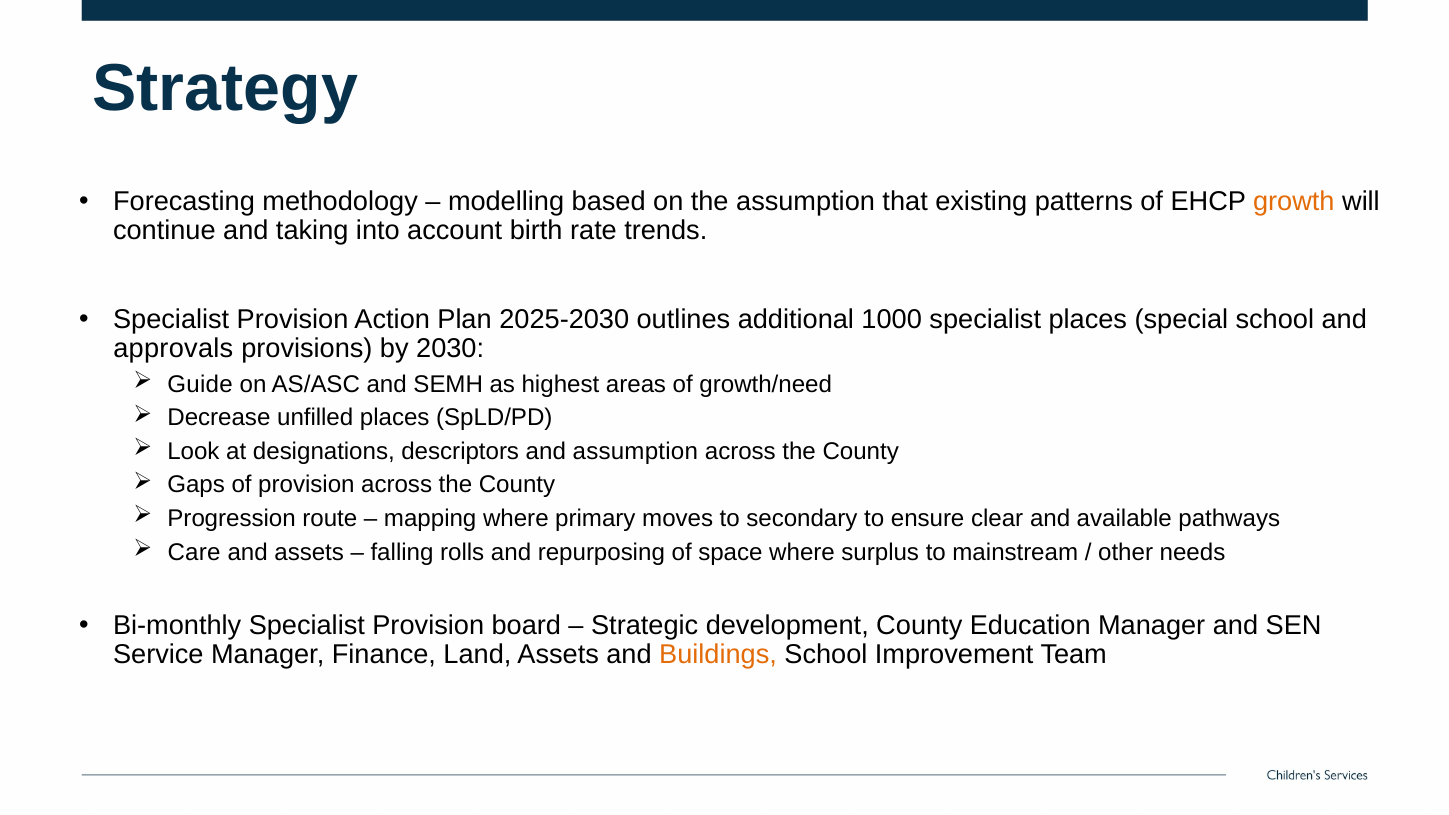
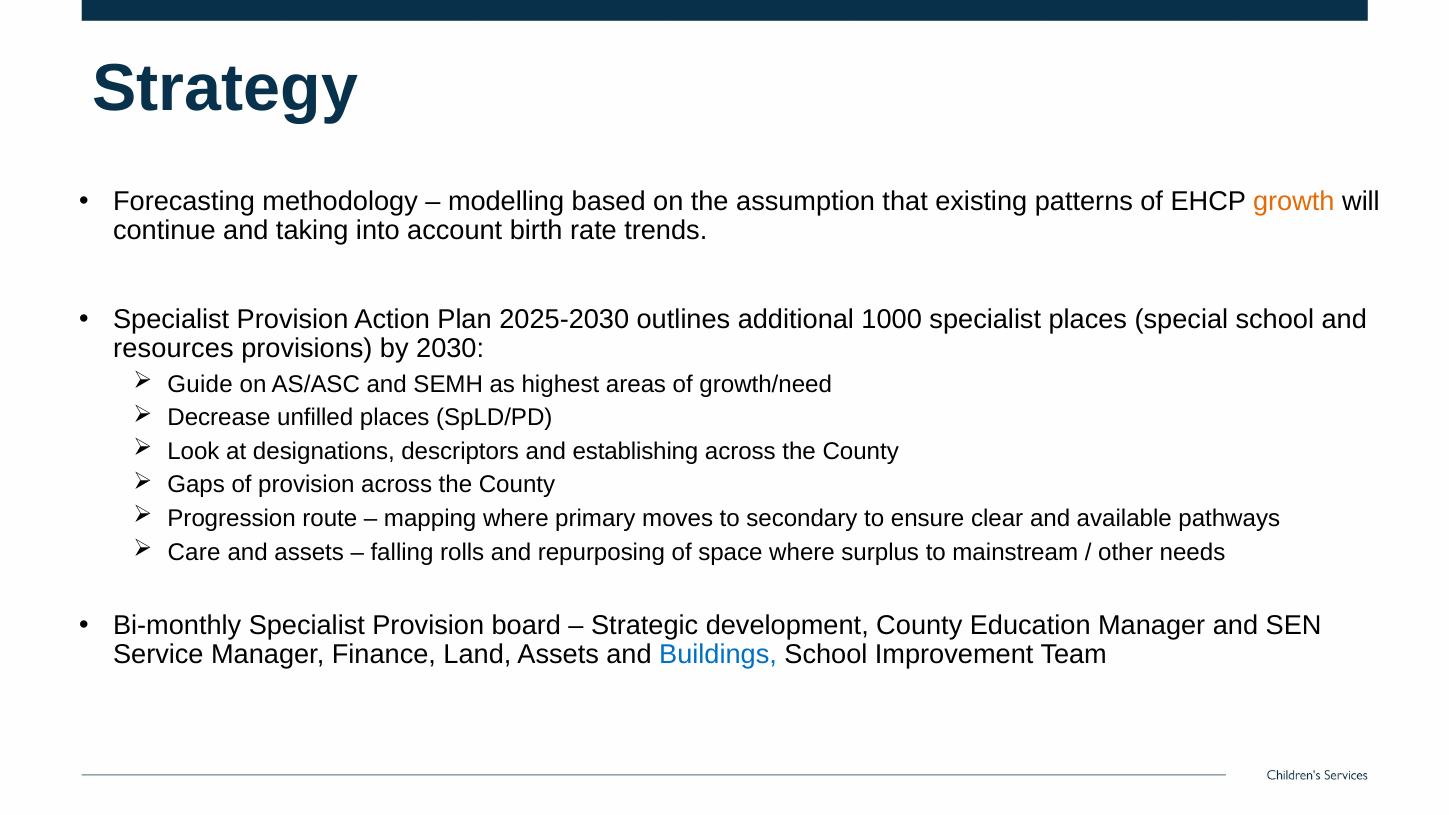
approvals: approvals -> resources
and assumption: assumption -> establishing
Buildings colour: orange -> blue
